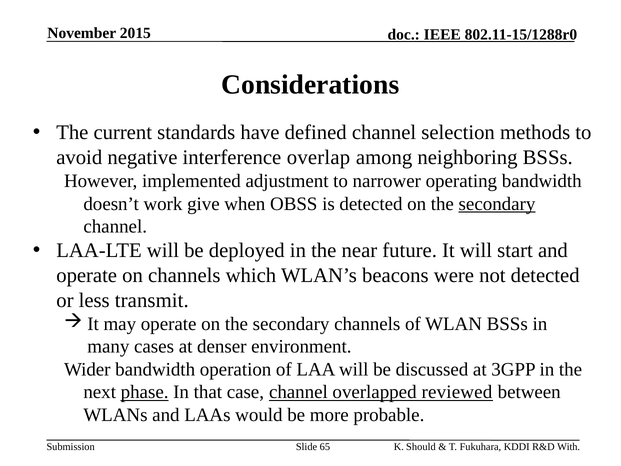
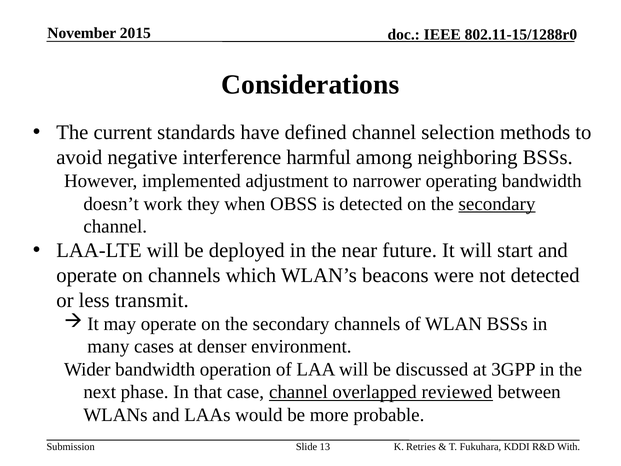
overlap: overlap -> harmful
give: give -> they
phase underline: present -> none
65: 65 -> 13
Should: Should -> Retries
